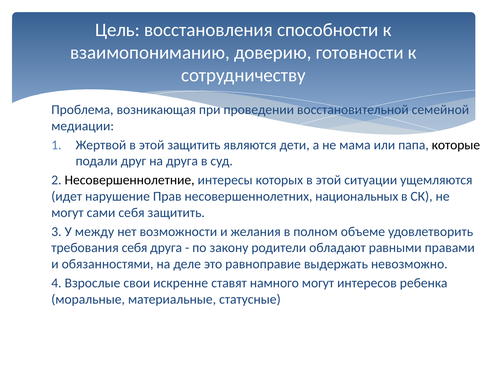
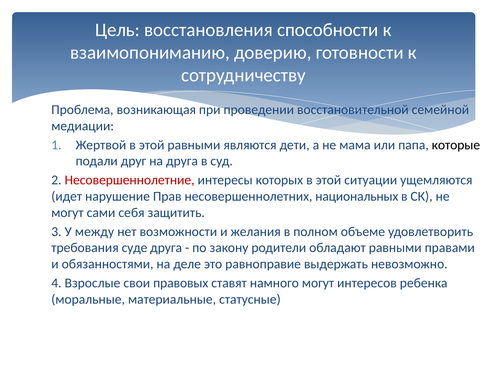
этой защитить: защитить -> равными
Несовершеннолетние colour: black -> red
требования себя: себя -> суде
искренне: искренне -> правовых
